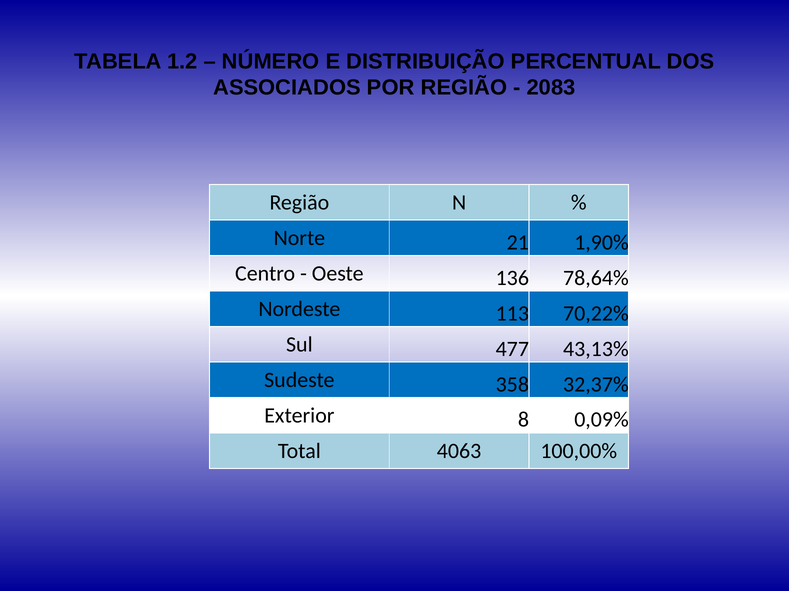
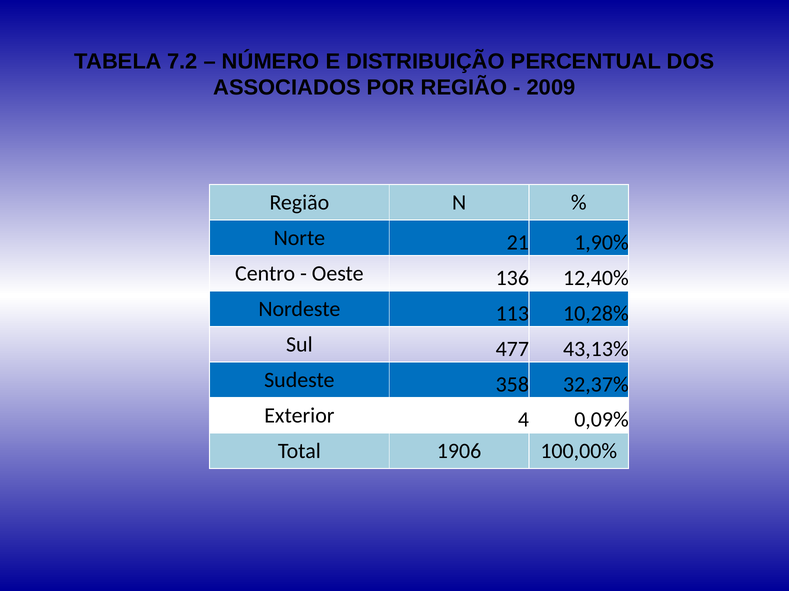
1.2: 1.2 -> 7.2
2083: 2083 -> 2009
78,64%: 78,64% -> 12,40%
70,22%: 70,22% -> 10,28%
8: 8 -> 4
4063: 4063 -> 1906
